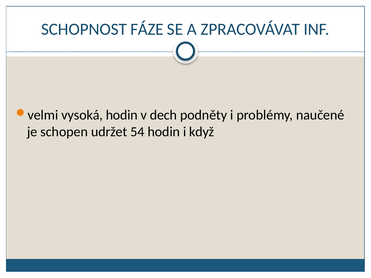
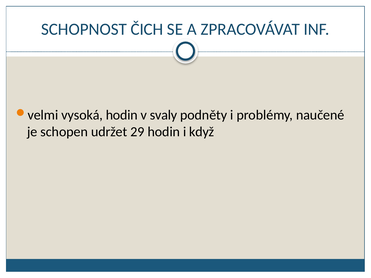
FÁZE: FÁZE -> ČICH
dech: dech -> svaly
54: 54 -> 29
